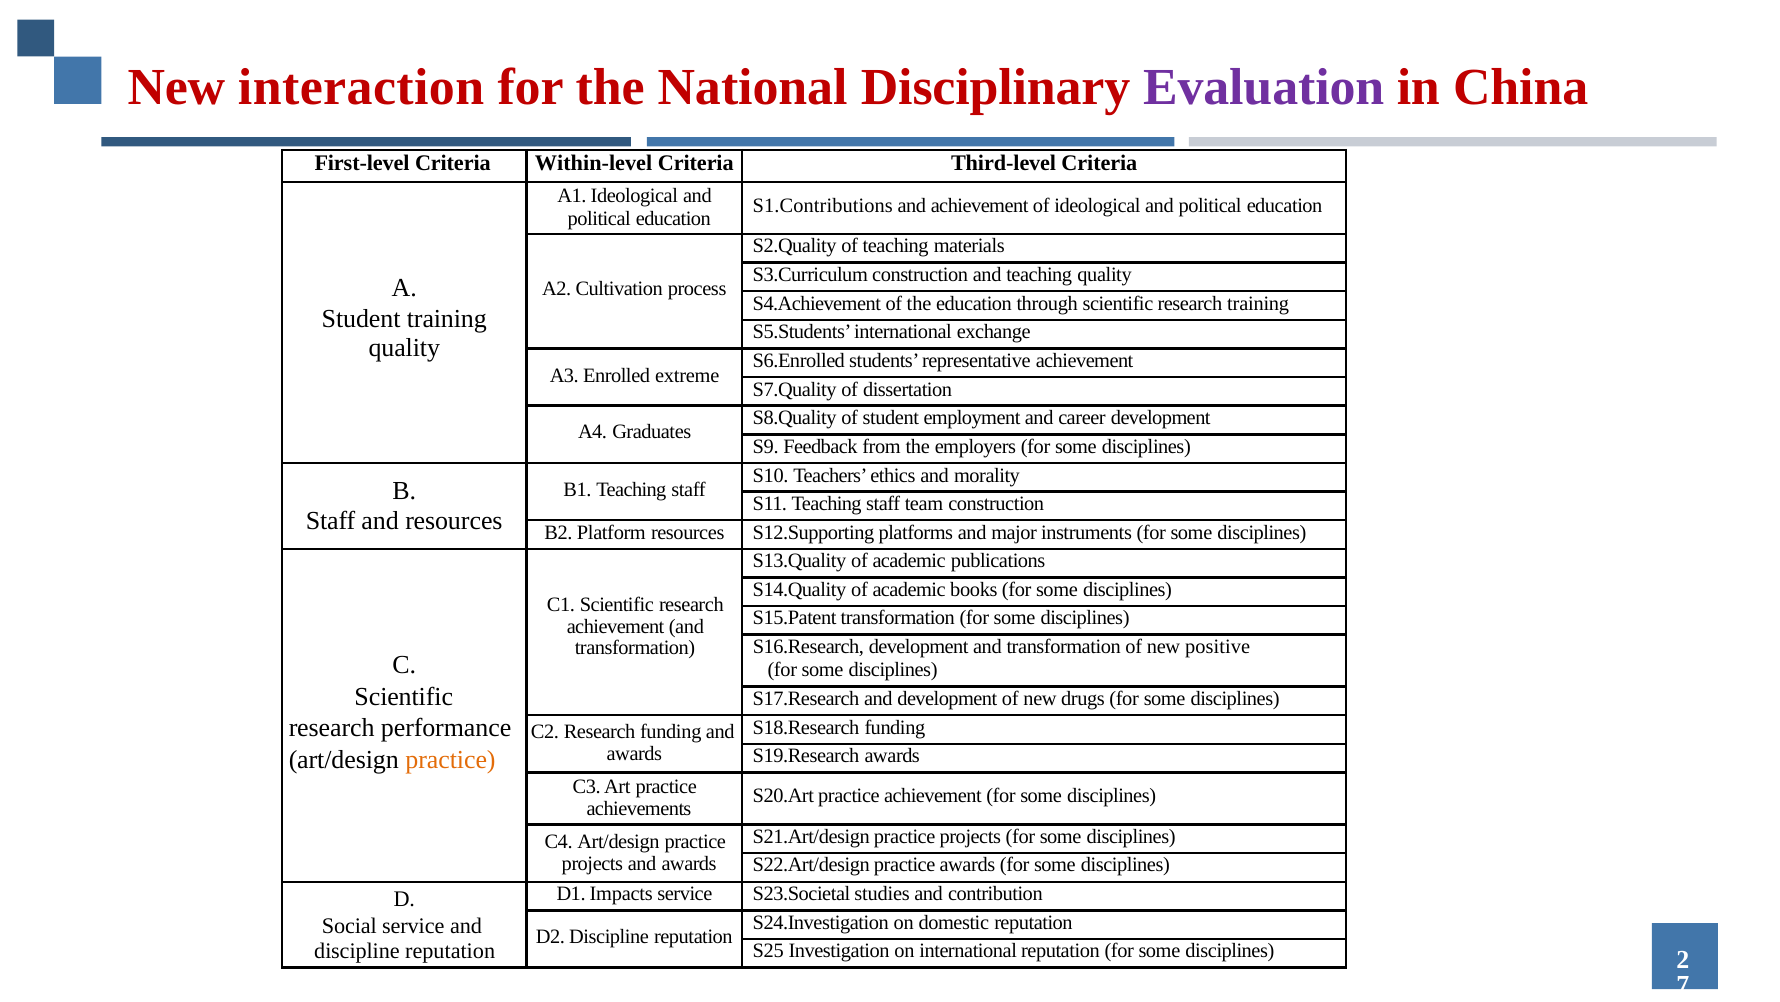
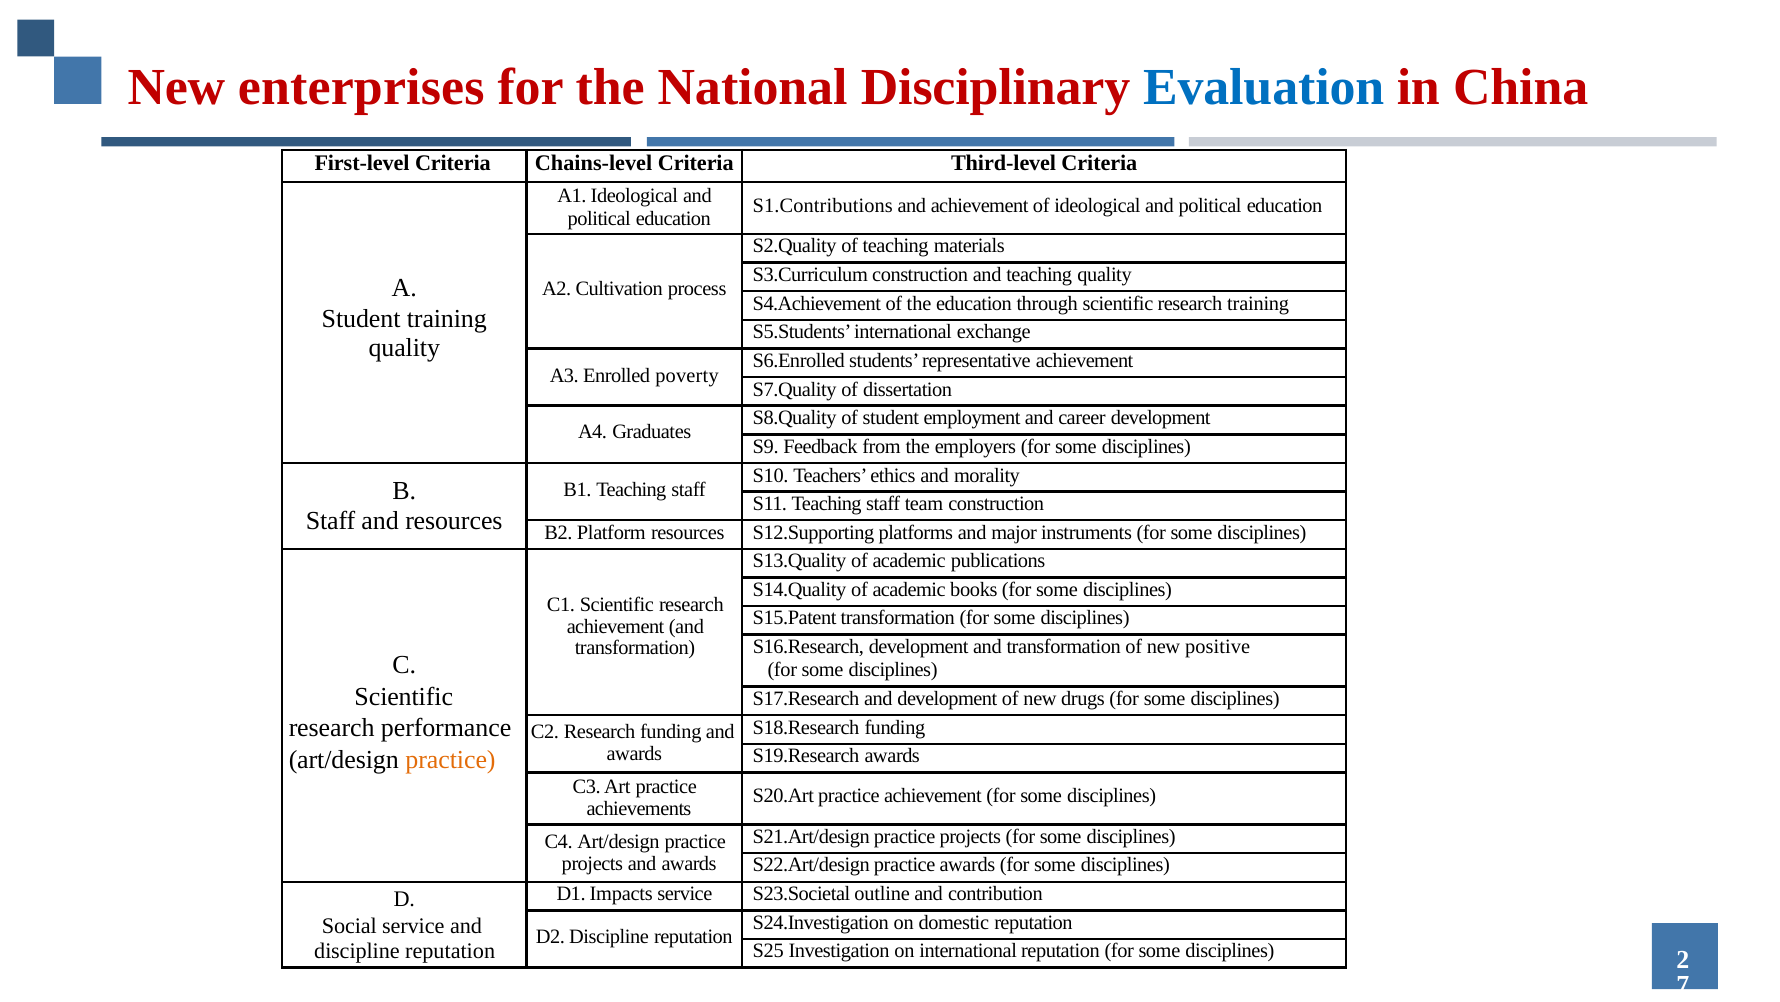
interaction: interaction -> enterprises
Evaluation colour: purple -> blue
Within-level: Within-level -> Chains-level
extreme: extreme -> poverty
studies: studies -> outline
